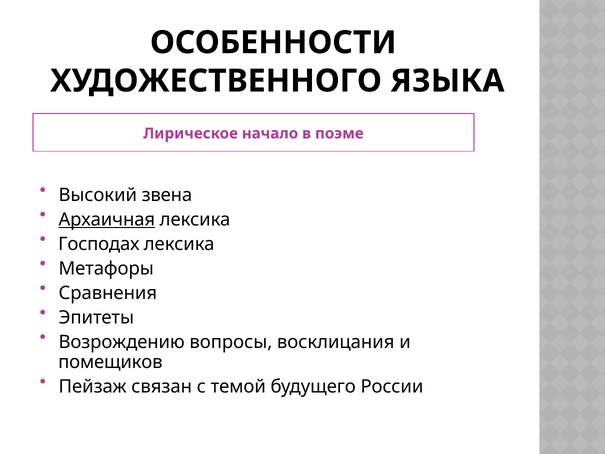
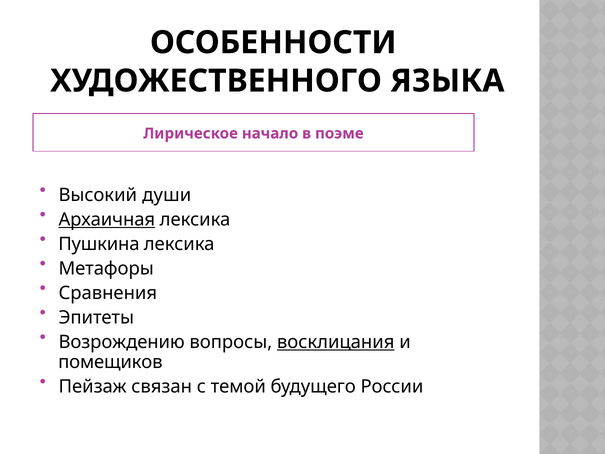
звена: звена -> души
Господах: Господах -> Пушкина
восклицания underline: none -> present
